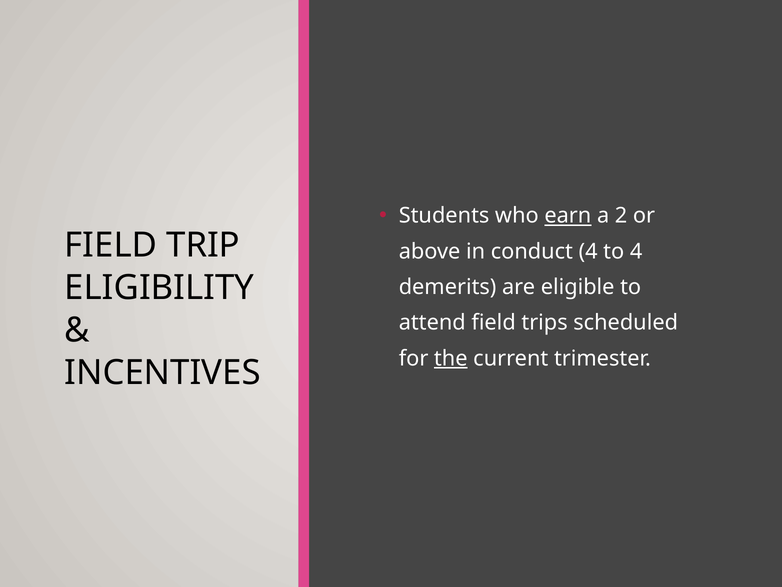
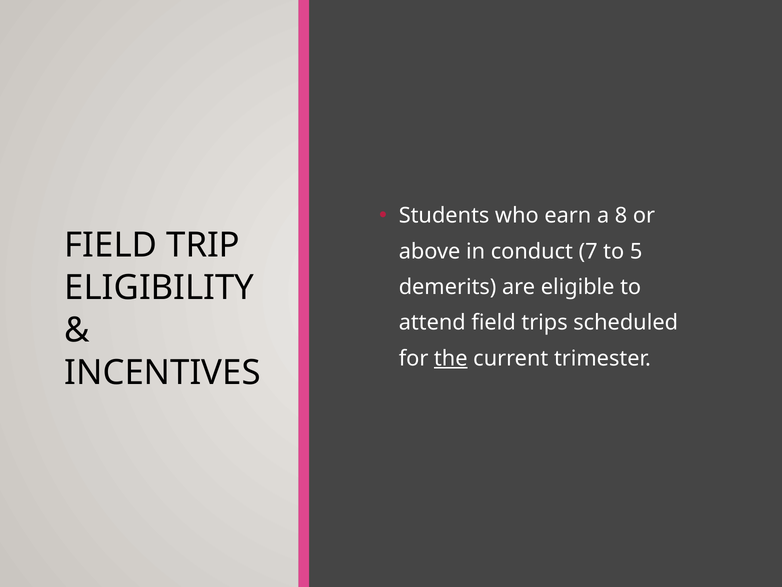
earn underline: present -> none
2: 2 -> 8
conduct 4: 4 -> 7
to 4: 4 -> 5
